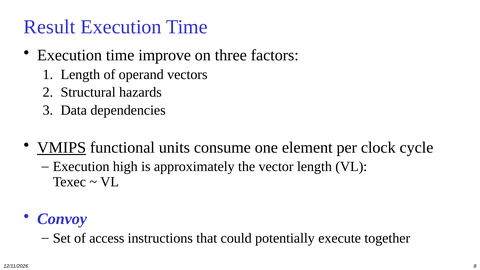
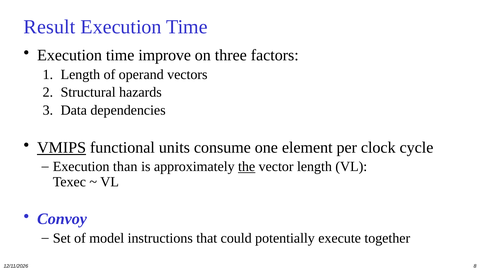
high: high -> than
the underline: none -> present
access: access -> model
